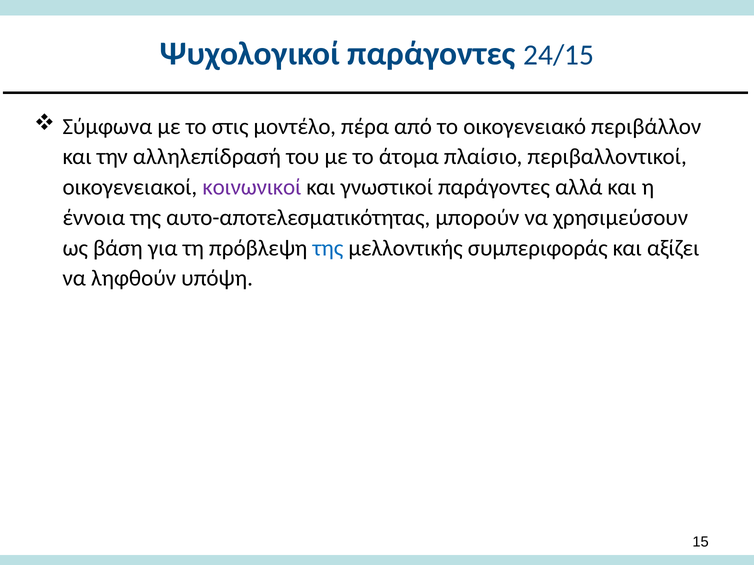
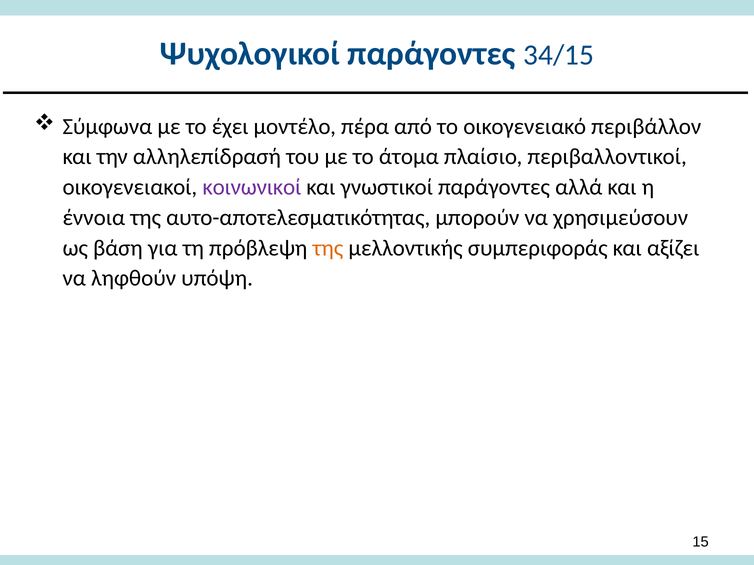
24/15: 24/15 -> 34/15
στις: στις -> έχει
της at (328, 248) colour: blue -> orange
